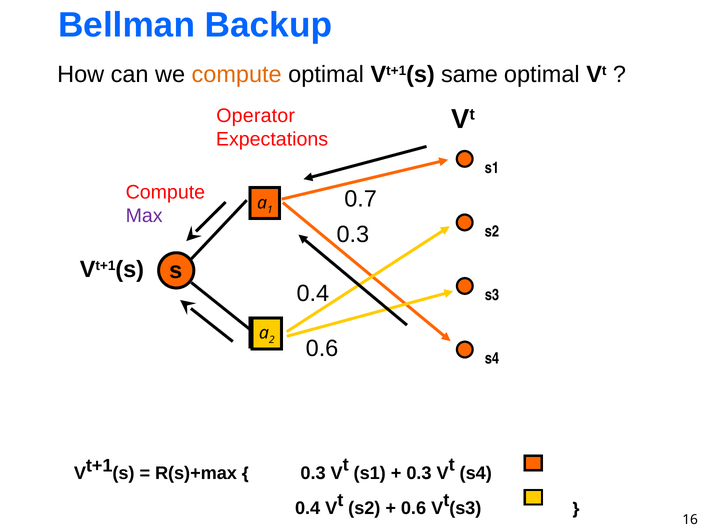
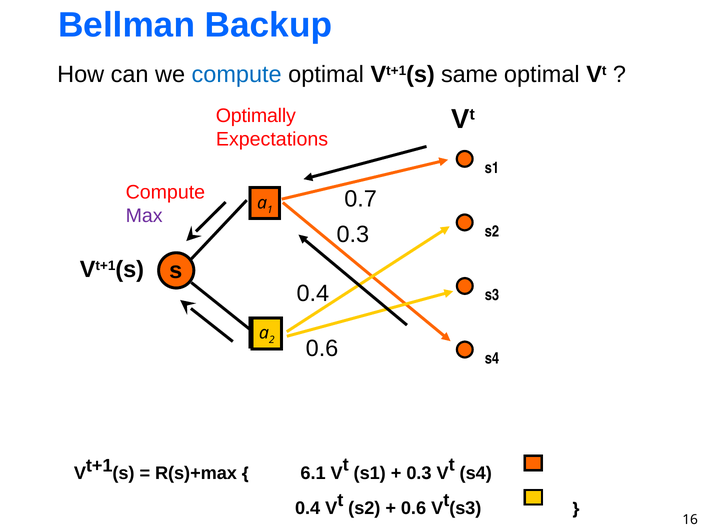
compute at (237, 75) colour: orange -> blue
Operator: Operator -> Optimally
0.3 at (313, 473): 0.3 -> 6.1
